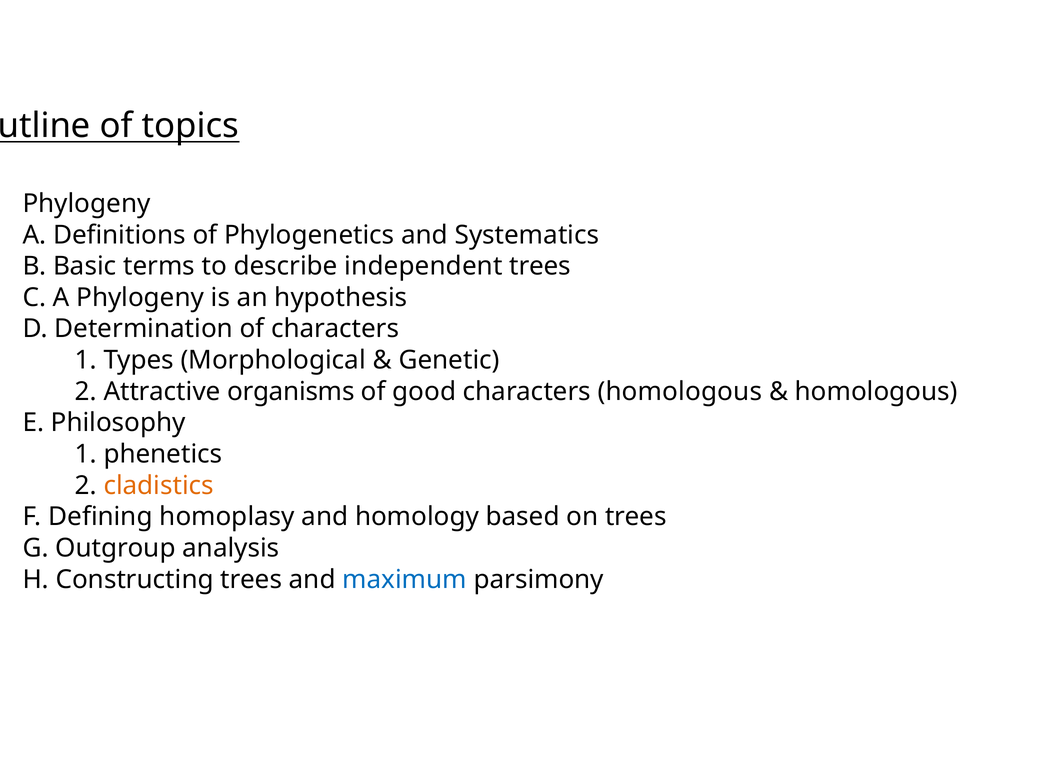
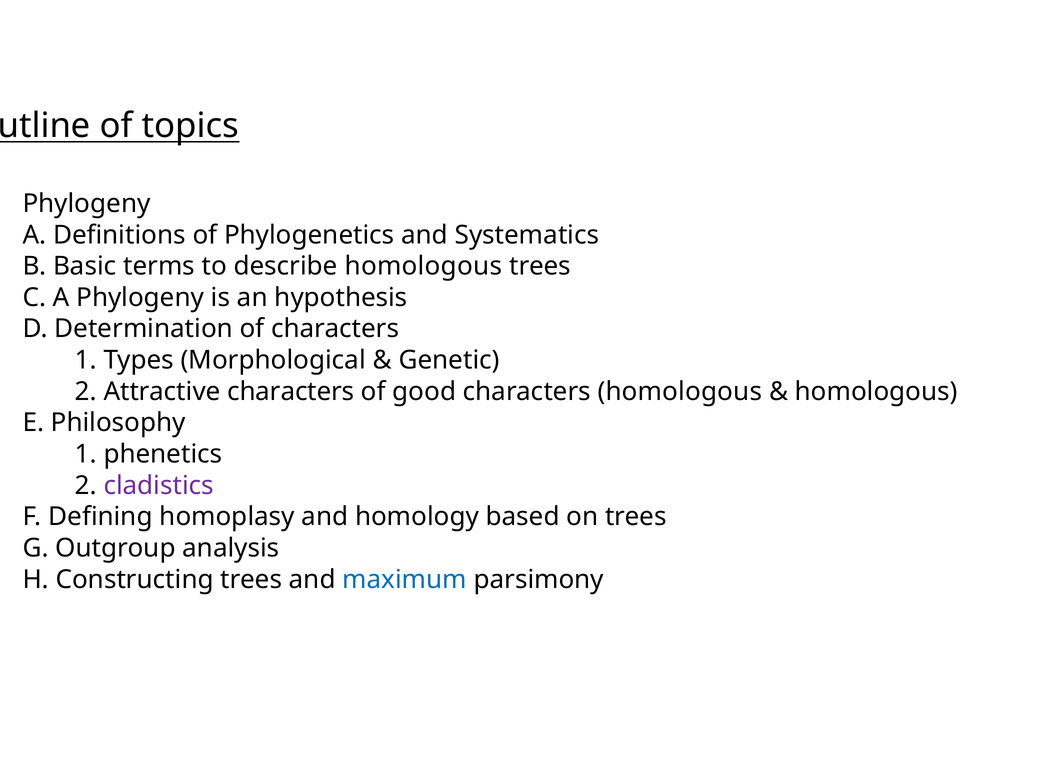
describe independent: independent -> homologous
Attractive organisms: organisms -> characters
cladistics colour: orange -> purple
